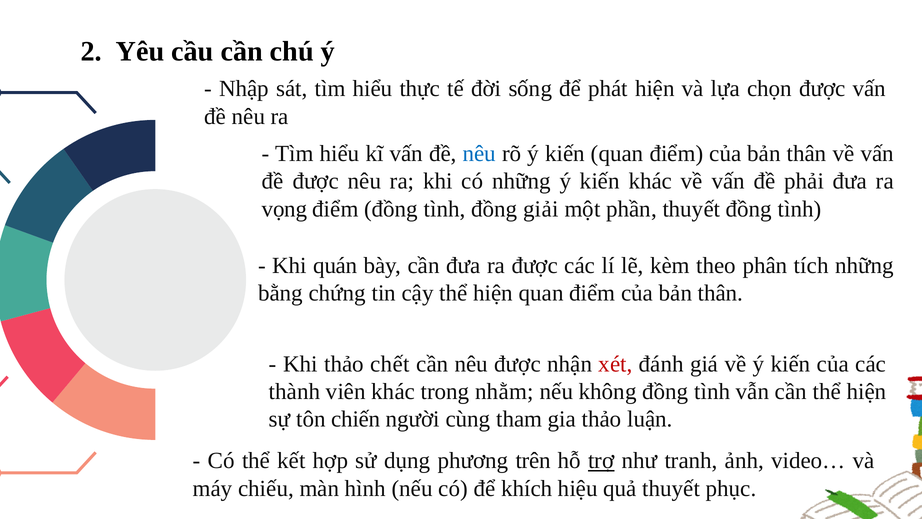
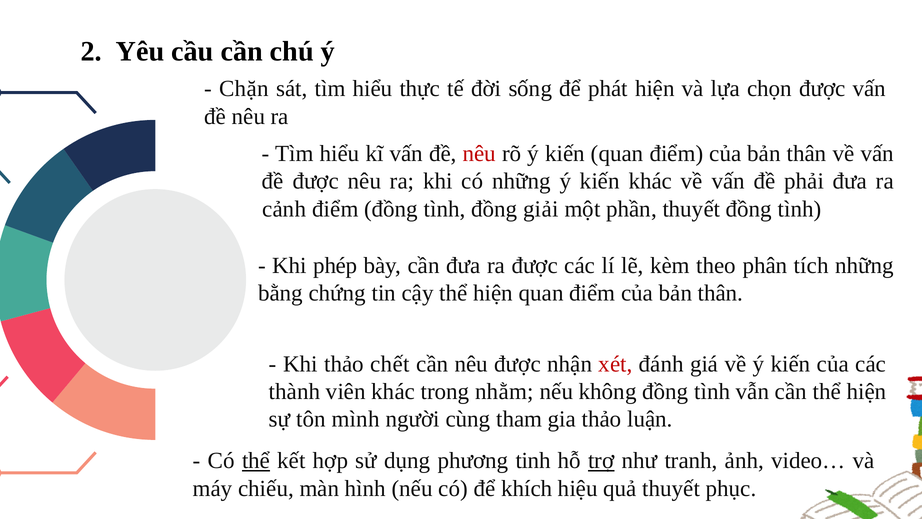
Nhập: Nhập -> Chặn
nêu at (479, 154) colour: blue -> red
vọng: vọng -> cảnh
quán: quán -> phép
chiến: chiến -> mình
thể at (256, 461) underline: none -> present
trên: trên -> tinh
